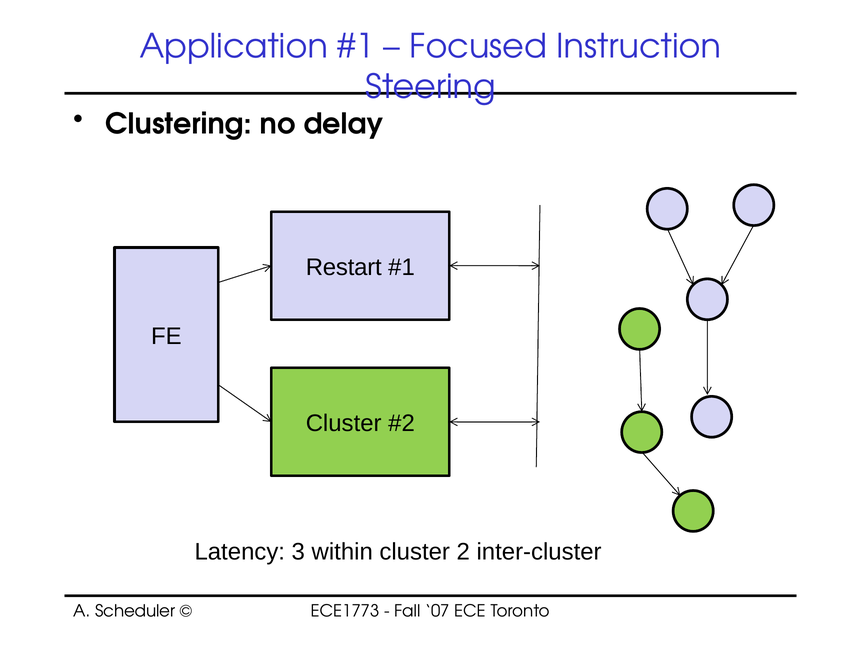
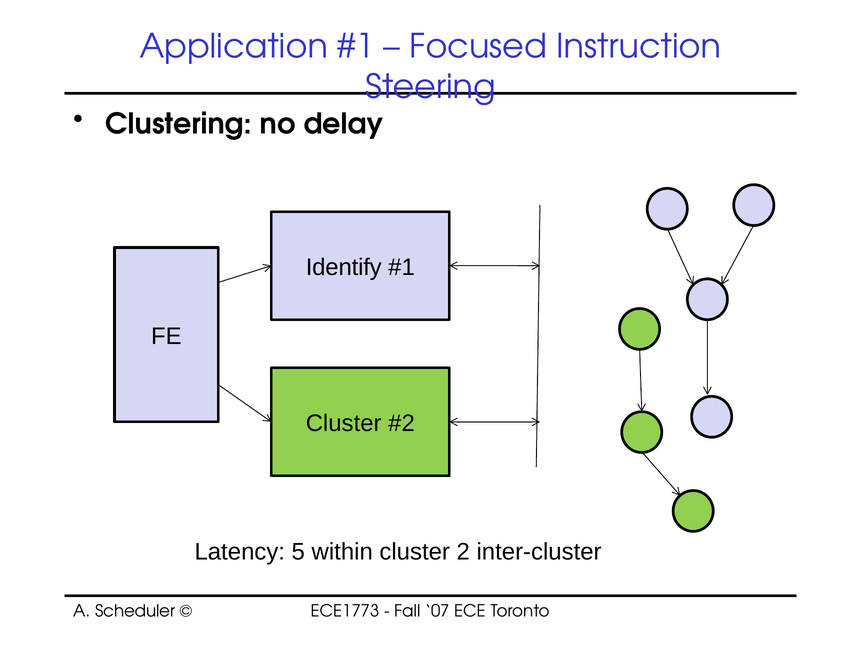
Restart: Restart -> Identify
3: 3 -> 5
